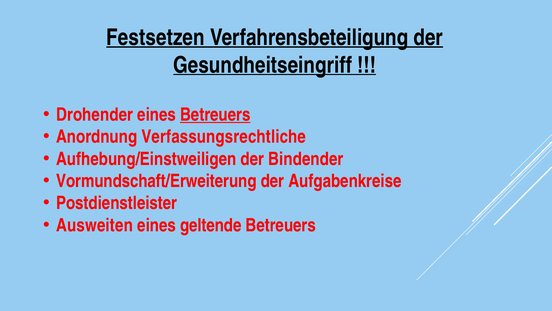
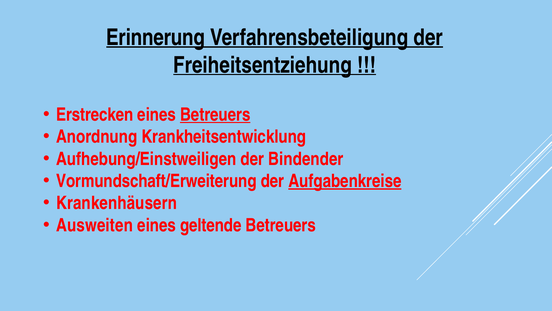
Festsetzen: Festsetzen -> Erinnerung
Gesundheitseingriff: Gesundheitseingriff -> Freiheitsentziehung
Drohender: Drohender -> Erstrecken
Verfassungsrechtliche: Verfassungsrechtliche -> Krankheitsentwicklung
Aufgabenkreise underline: none -> present
Postdienstleister: Postdienstleister -> Krankenhäusern
